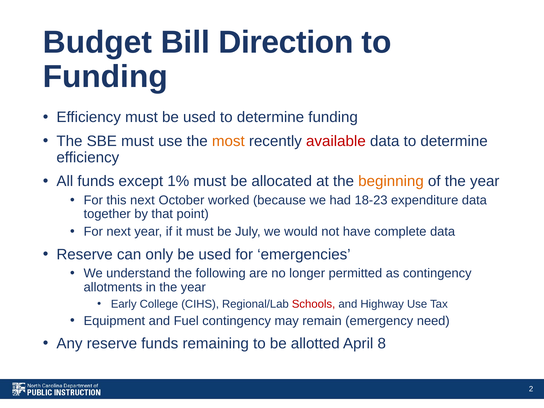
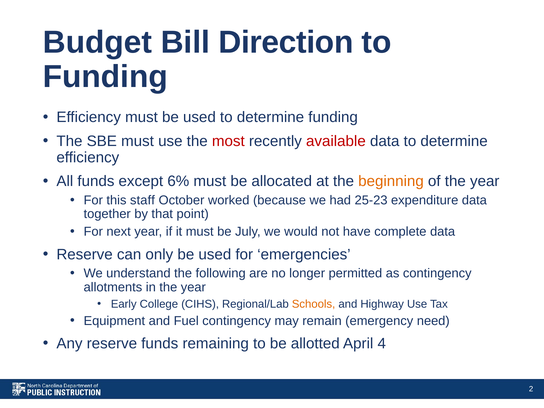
most colour: orange -> red
1%: 1% -> 6%
this next: next -> staff
18-23: 18-23 -> 25-23
Schools colour: red -> orange
8: 8 -> 4
